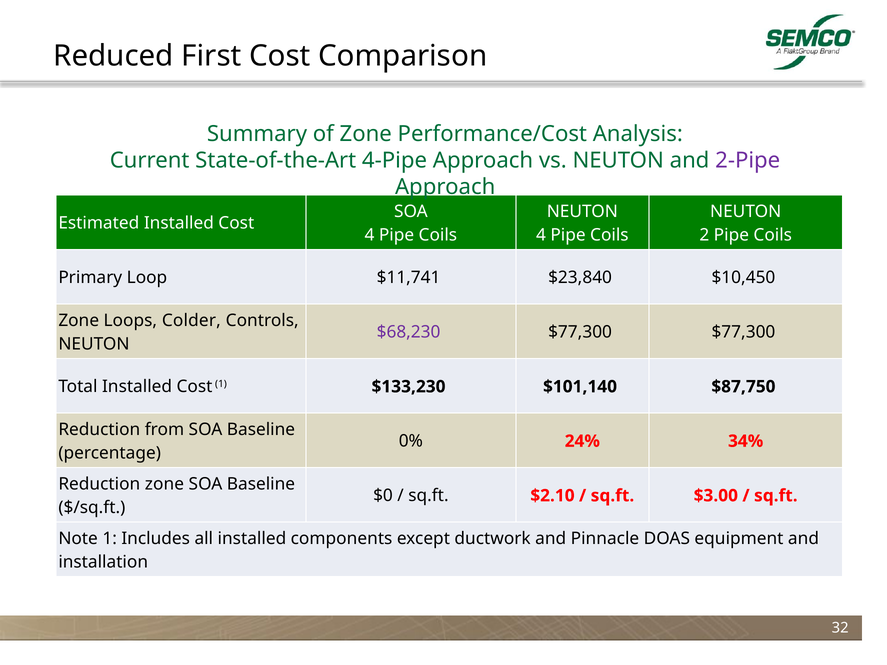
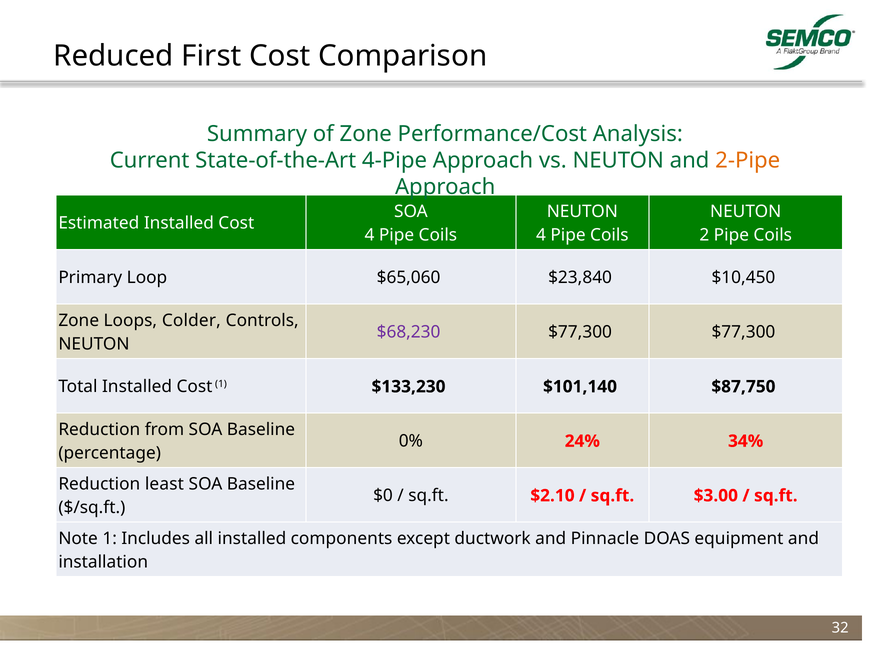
2-Pipe colour: purple -> orange
$11,741: $11,741 -> $65,060
Reduction zone: zone -> least
